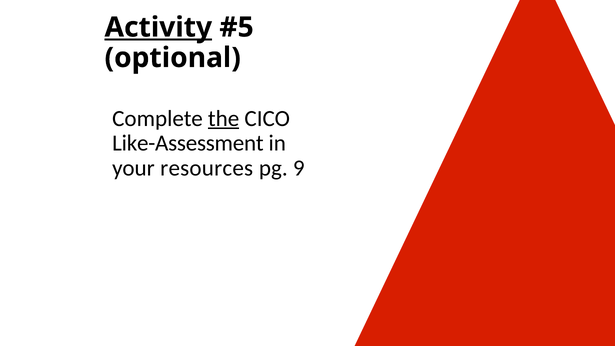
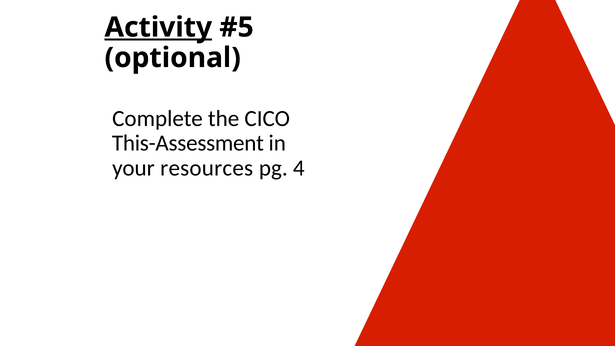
the underline: present -> none
Like-Assessment: Like-Assessment -> This-Assessment
9: 9 -> 4
